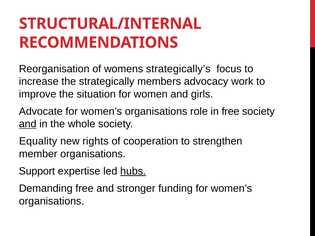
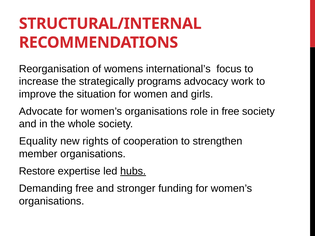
strategically’s: strategically’s -> international’s
members: members -> programs
and at (28, 124) underline: present -> none
Support: Support -> Restore
